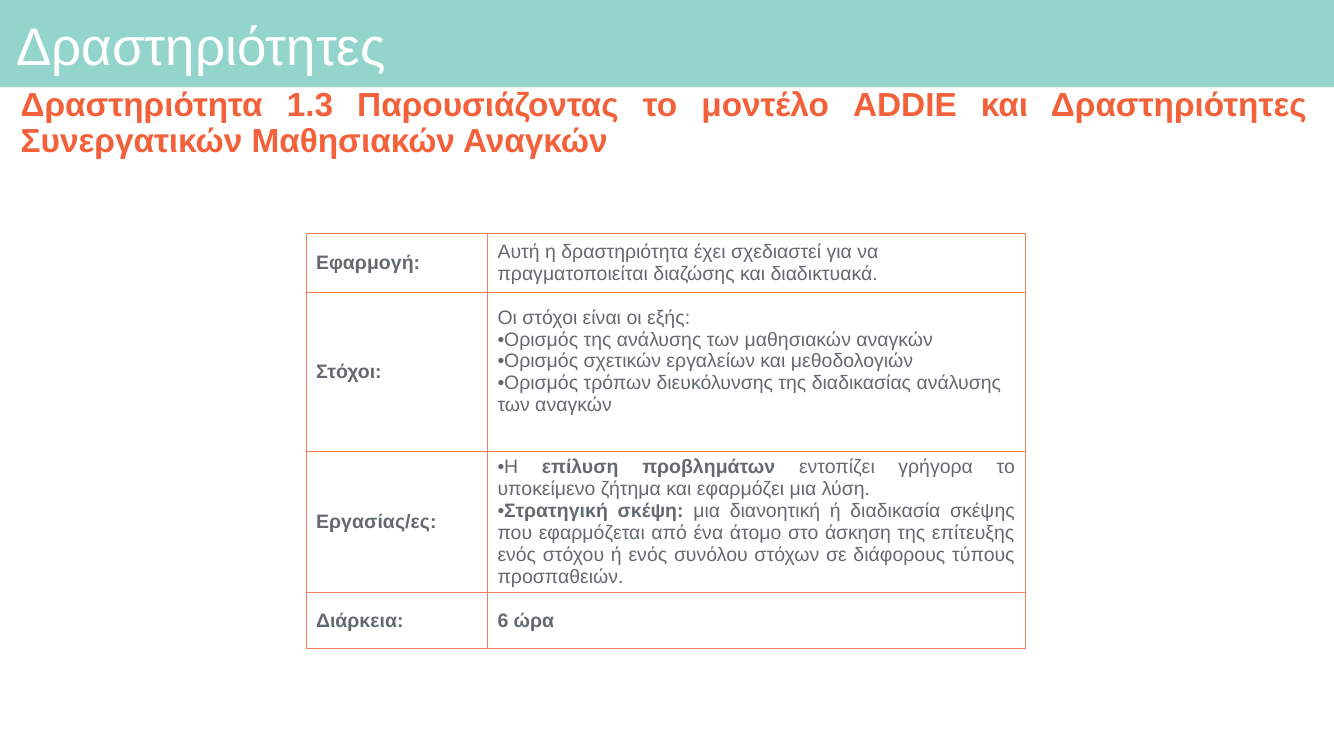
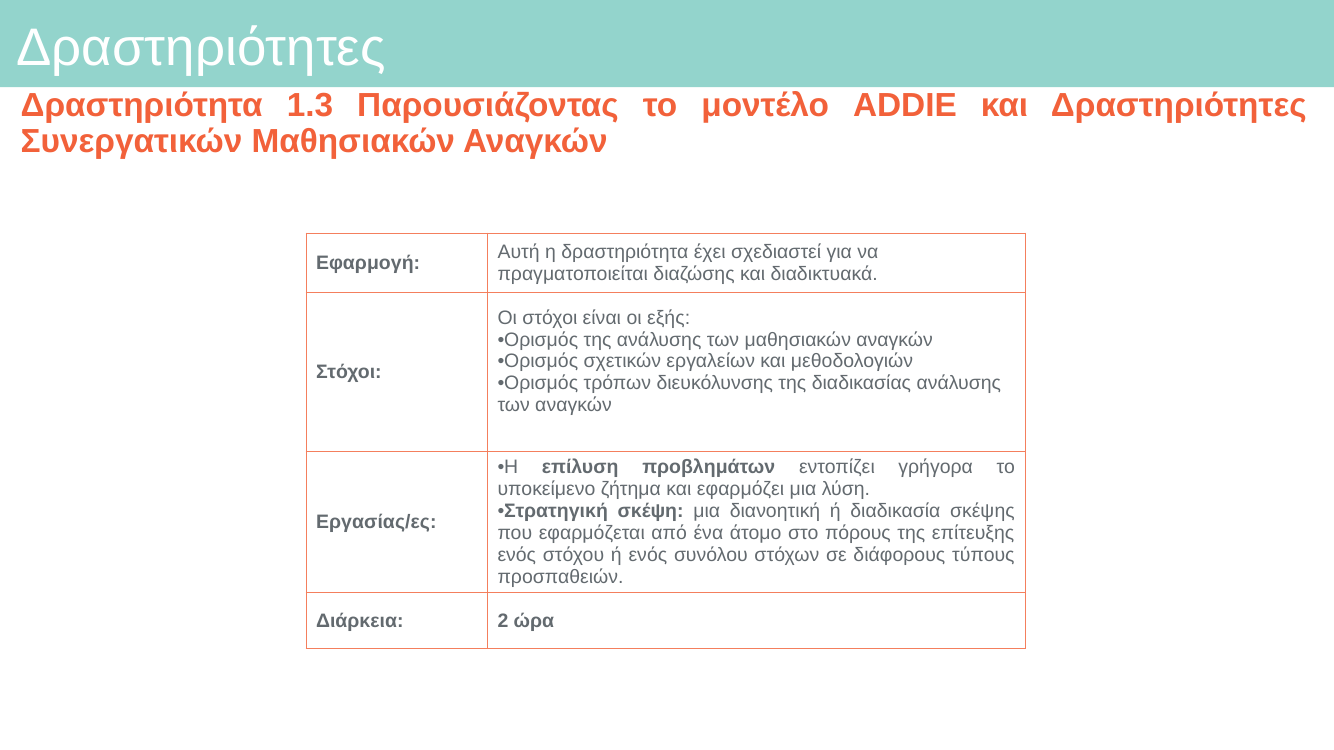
άσκηση: άσκηση -> πόρους
6: 6 -> 2
